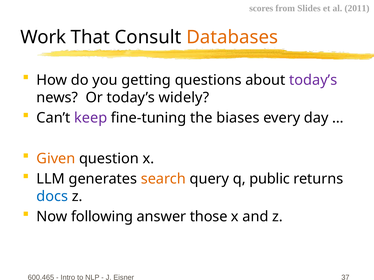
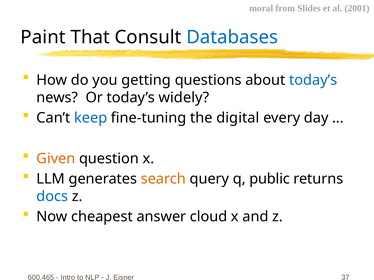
scores: scores -> moral
2011: 2011 -> 2001
Work: Work -> Paint
Databases colour: orange -> blue
today’s at (313, 80) colour: purple -> blue
keep colour: purple -> blue
biases: biases -> digital
following: following -> cheapest
those: those -> cloud
